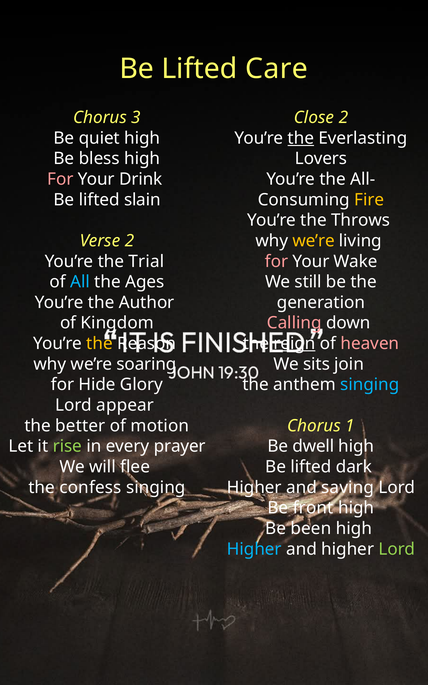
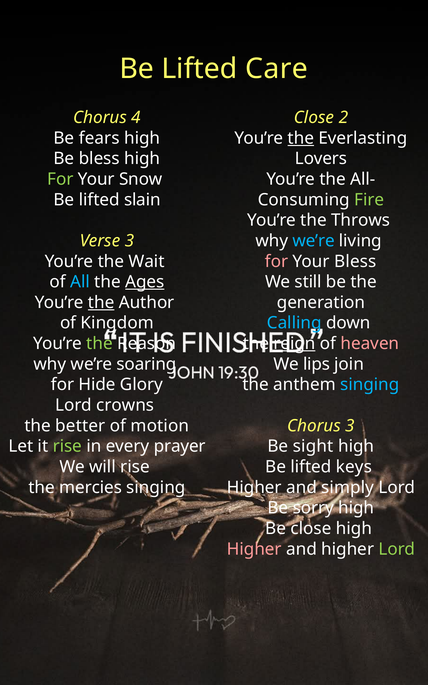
3: 3 -> 4
quiet: quiet -> fears
For at (60, 179) colour: pink -> light green
Drink: Drink -> Snow
Fire colour: yellow -> light green
Verse 2: 2 -> 3
we’re at (314, 241) colour: yellow -> light blue
Trial: Trial -> Wait
Your Wake: Wake -> Bless
Ages underline: none -> present
the at (101, 302) underline: none -> present
Calling colour: pink -> light blue
the at (100, 343) colour: yellow -> light green
sits: sits -> lips
appear: appear -> crowns
Chorus 1: 1 -> 3
dwell: dwell -> sight
will flee: flee -> rise
dark: dark -> keys
confess: confess -> mercies
saving: saving -> simply
front: front -> sorry
Be been: been -> close
Higher at (254, 549) colour: light blue -> pink
